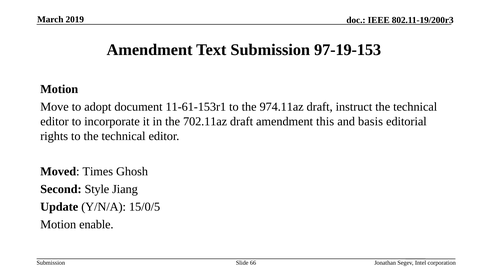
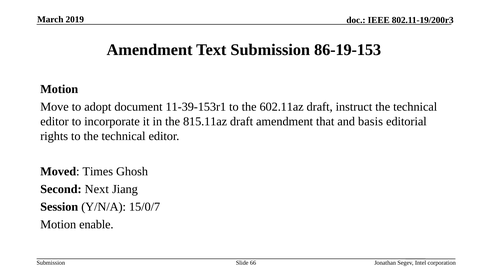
97-19-153: 97-19-153 -> 86-19-153
11-61-153r1: 11-61-153r1 -> 11-39-153r1
974.11az: 974.11az -> 602.11az
702.11az: 702.11az -> 815.11az
this: this -> that
Style: Style -> Next
Update: Update -> Session
15/0/5: 15/0/5 -> 15/0/7
